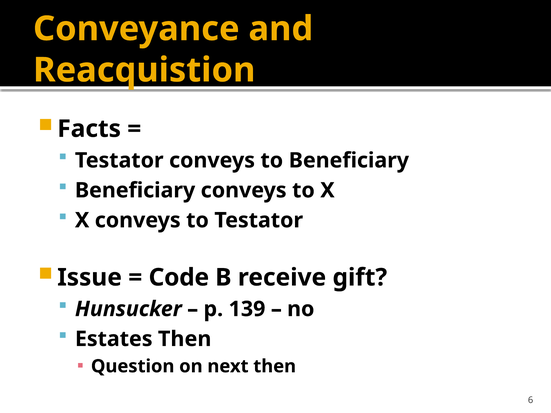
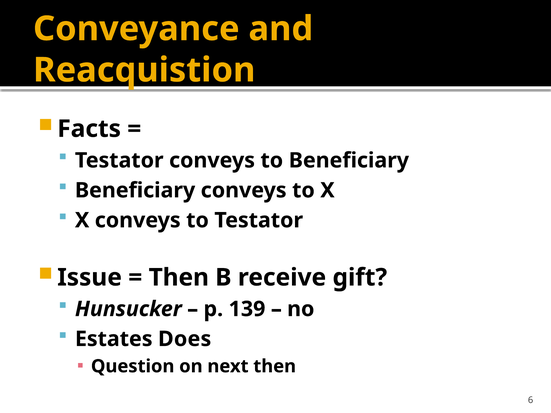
Code at (179, 278): Code -> Then
Estates Then: Then -> Does
